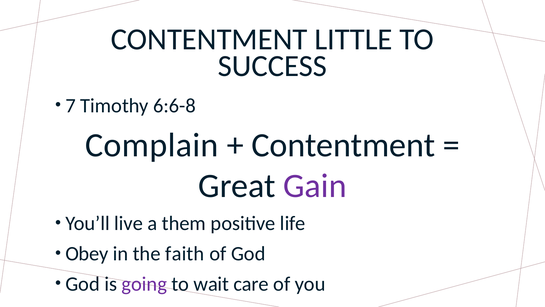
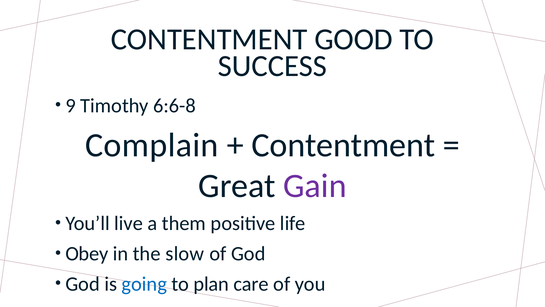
LITTLE: LITTLE -> GOOD
7: 7 -> 9
faith: faith -> slow
going colour: purple -> blue
wait: wait -> plan
